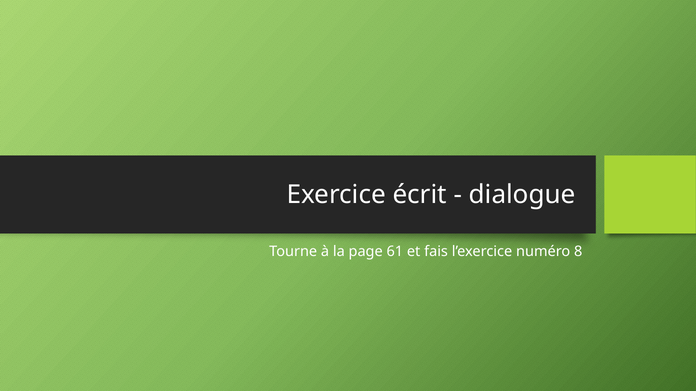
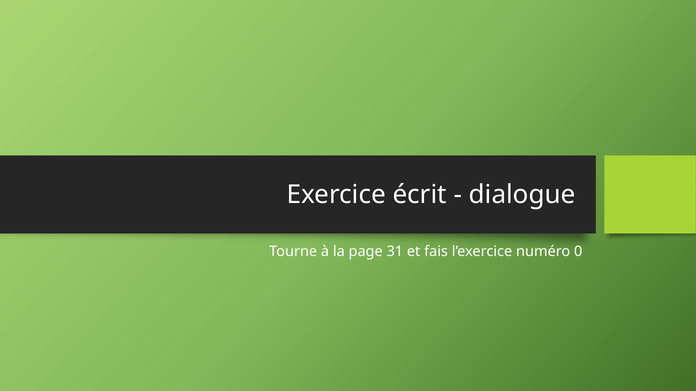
61: 61 -> 31
8: 8 -> 0
